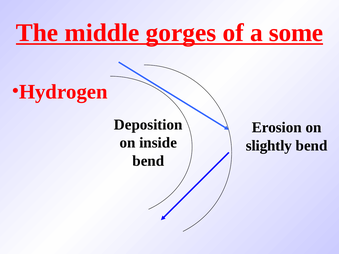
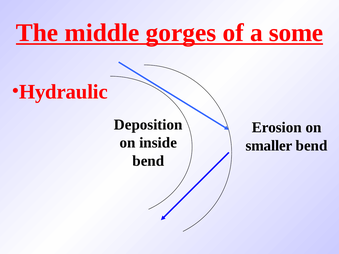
Hydrogen: Hydrogen -> Hydraulic
slightly: slightly -> smaller
